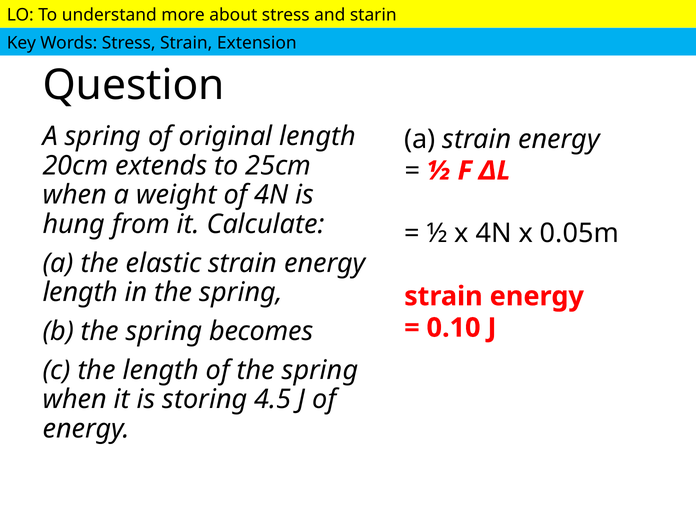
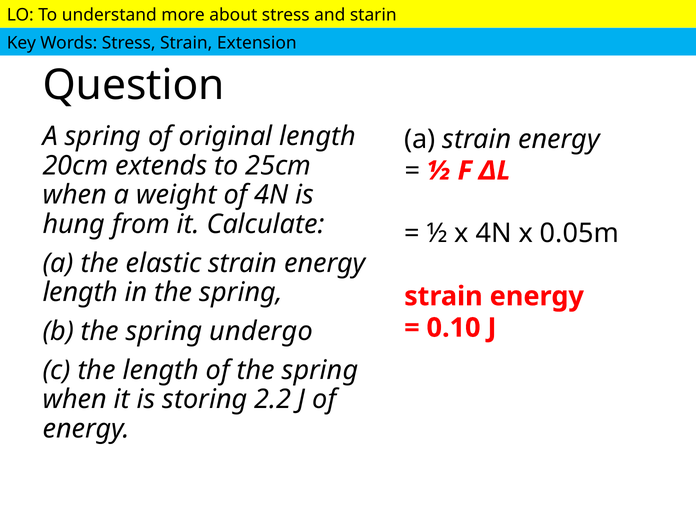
becomes: becomes -> undergo
4.5: 4.5 -> 2.2
